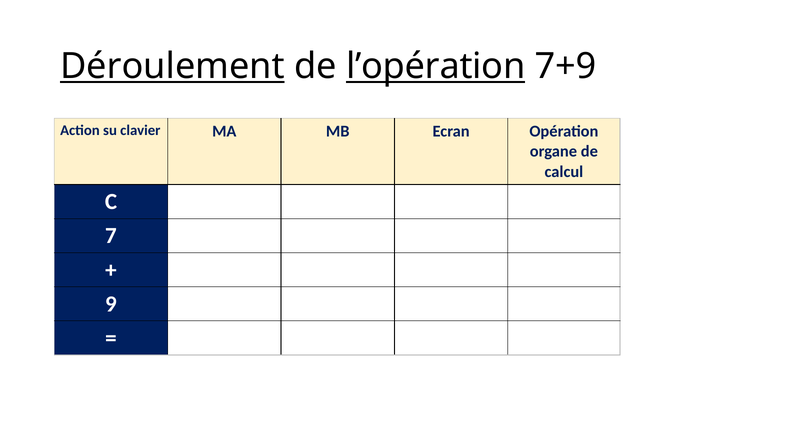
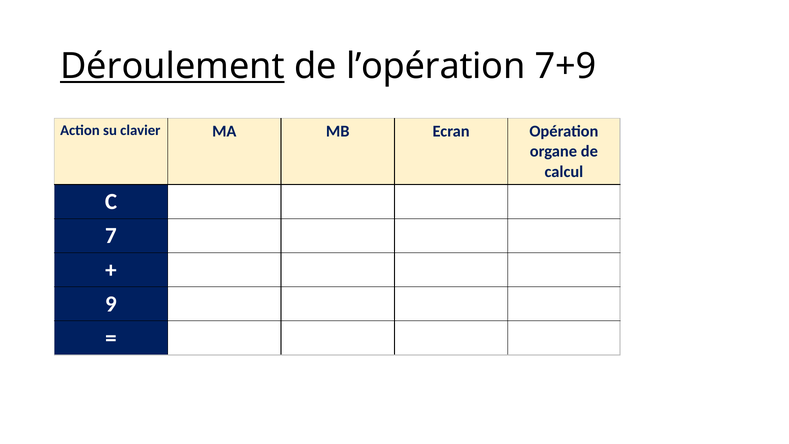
l’opération underline: present -> none
